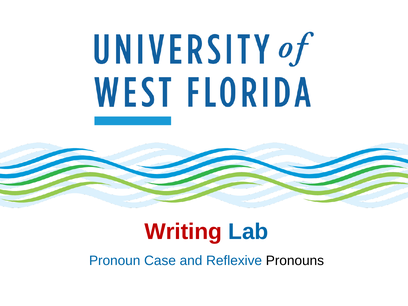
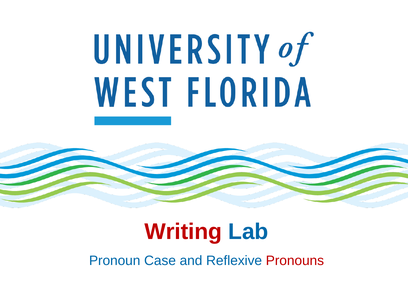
Pronouns colour: black -> red
